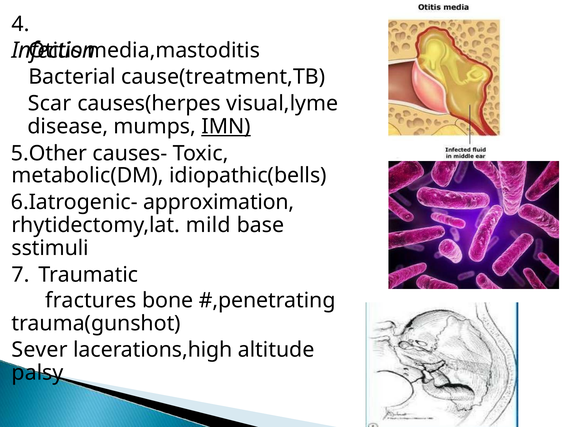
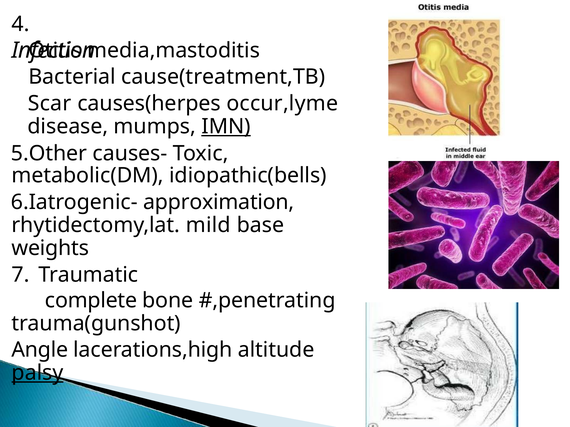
visual,lyme: visual,lyme -> occur,lyme
sstimuli: sstimuli -> weights
fractures: fractures -> complete
Sever: Sever -> Angle
palsy underline: none -> present
